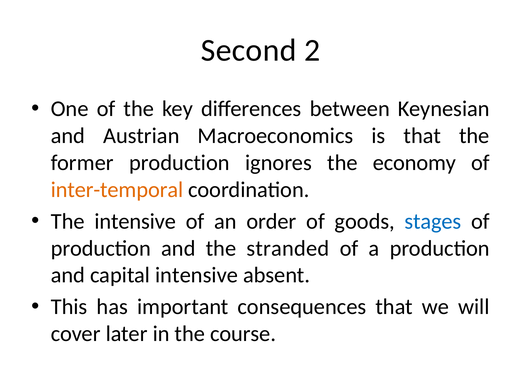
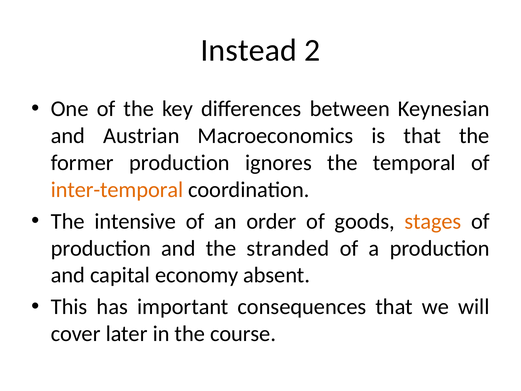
Second: Second -> Instead
economy: economy -> temporal
stages colour: blue -> orange
capital intensive: intensive -> economy
